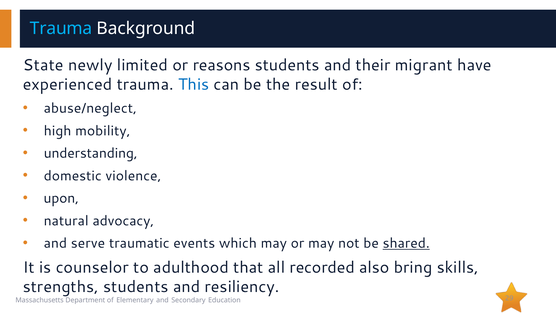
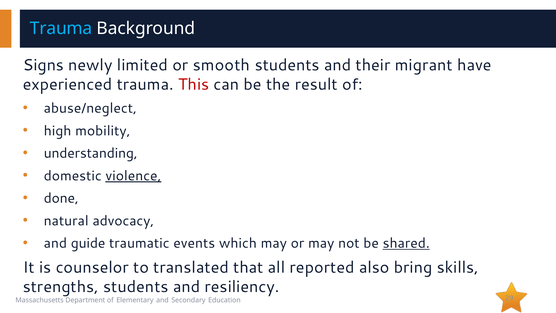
State: State -> Signs
reasons: reasons -> smooth
This colour: blue -> red
violence underline: none -> present
upon: upon -> done
serve: serve -> guide
adulthood: adulthood -> translated
recorded: recorded -> reported
